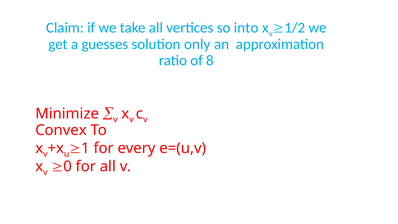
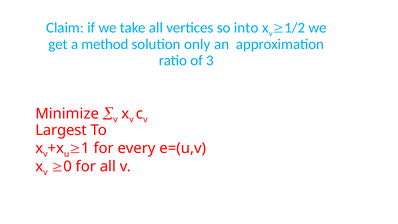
guesses: guesses -> method
8: 8 -> 3
Convex: Convex -> Largest
